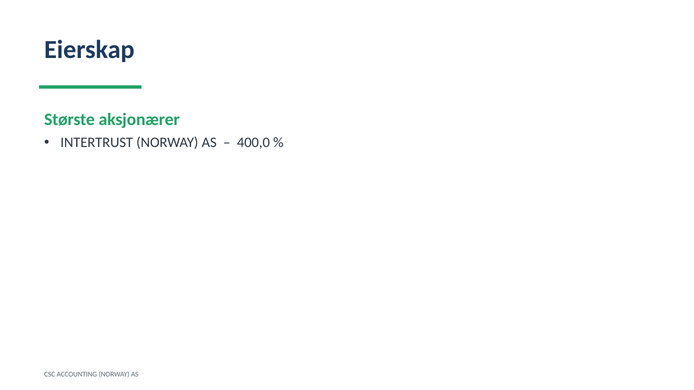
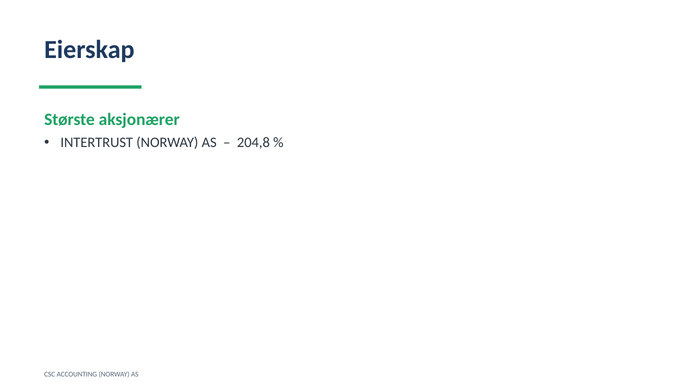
400,0: 400,0 -> 204,8
